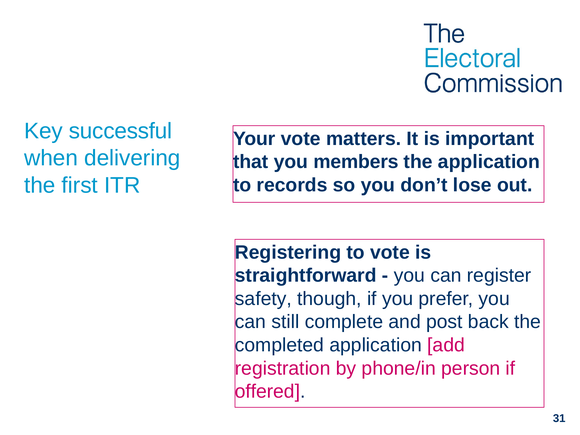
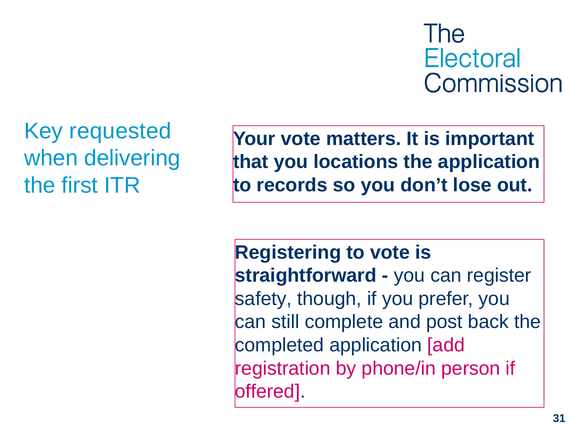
successful: successful -> requested
members: members -> locations
